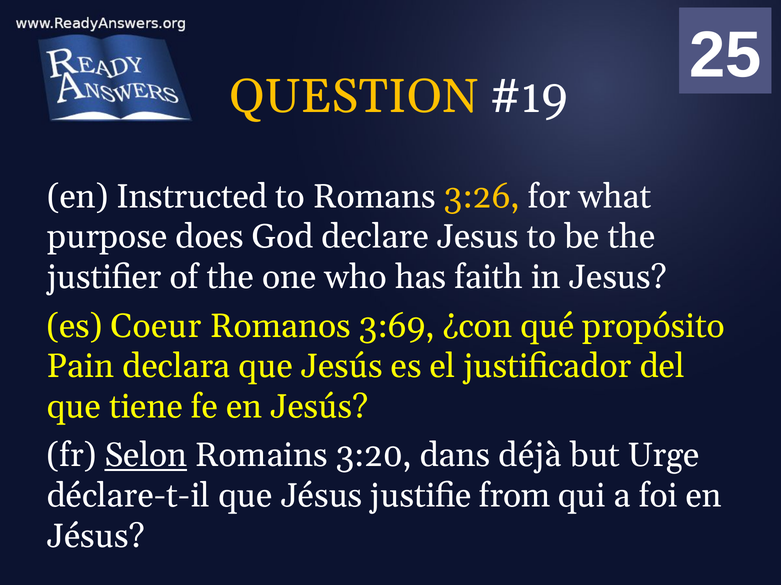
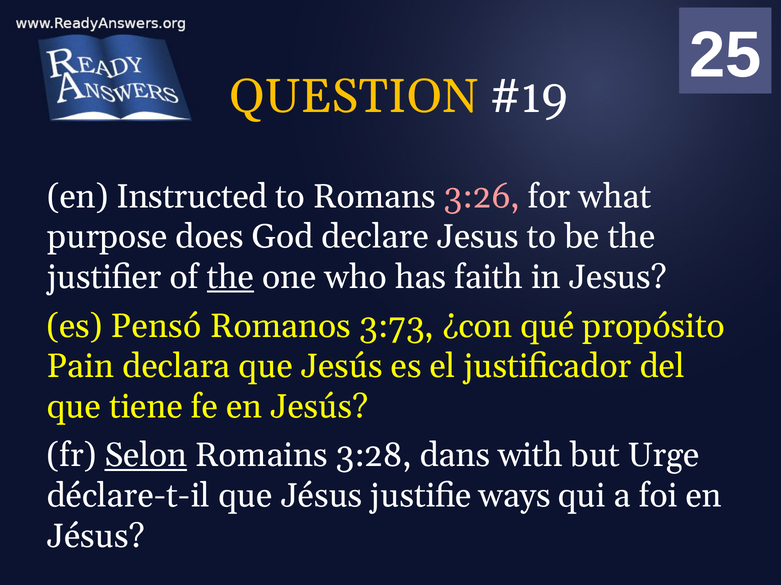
3:26 colour: yellow -> pink
the at (230, 278) underline: none -> present
Coeur: Coeur -> Pensó
3:69: 3:69 -> 3:73
3:20: 3:20 -> 3:28
déjà: déjà -> with
from: from -> ways
